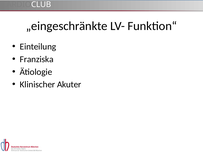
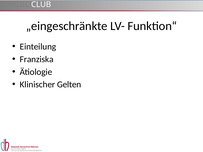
Akuter: Akuter -> Gelten
